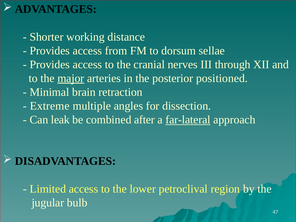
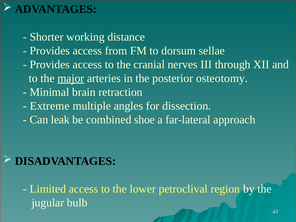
positioned: positioned -> osteotomy
after: after -> shoe
far-lateral underline: present -> none
